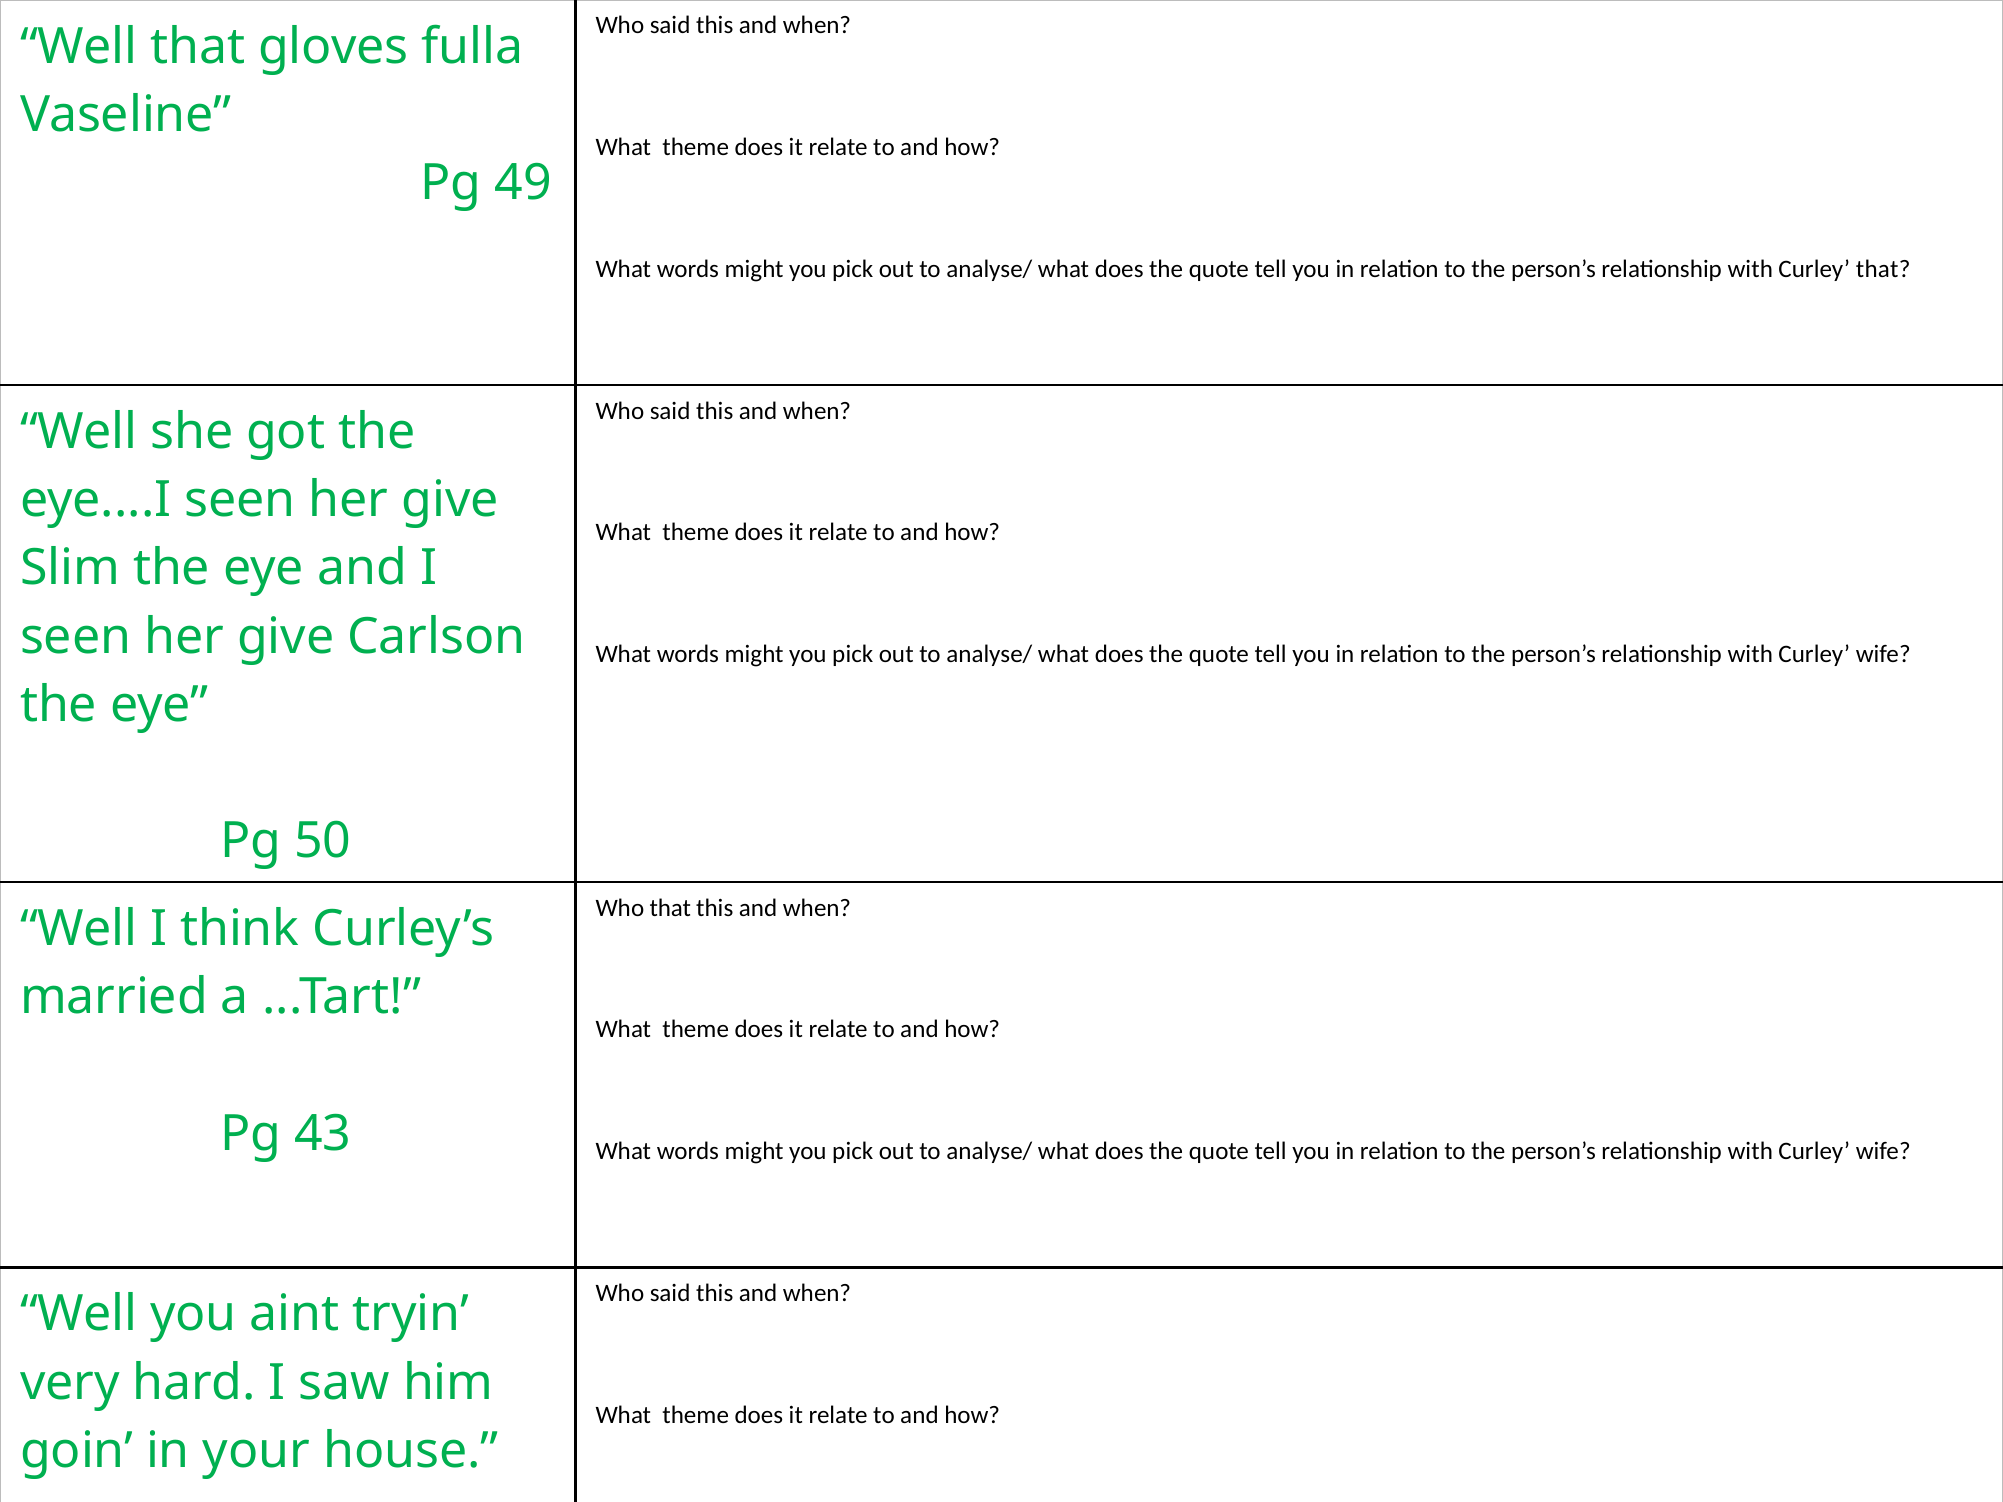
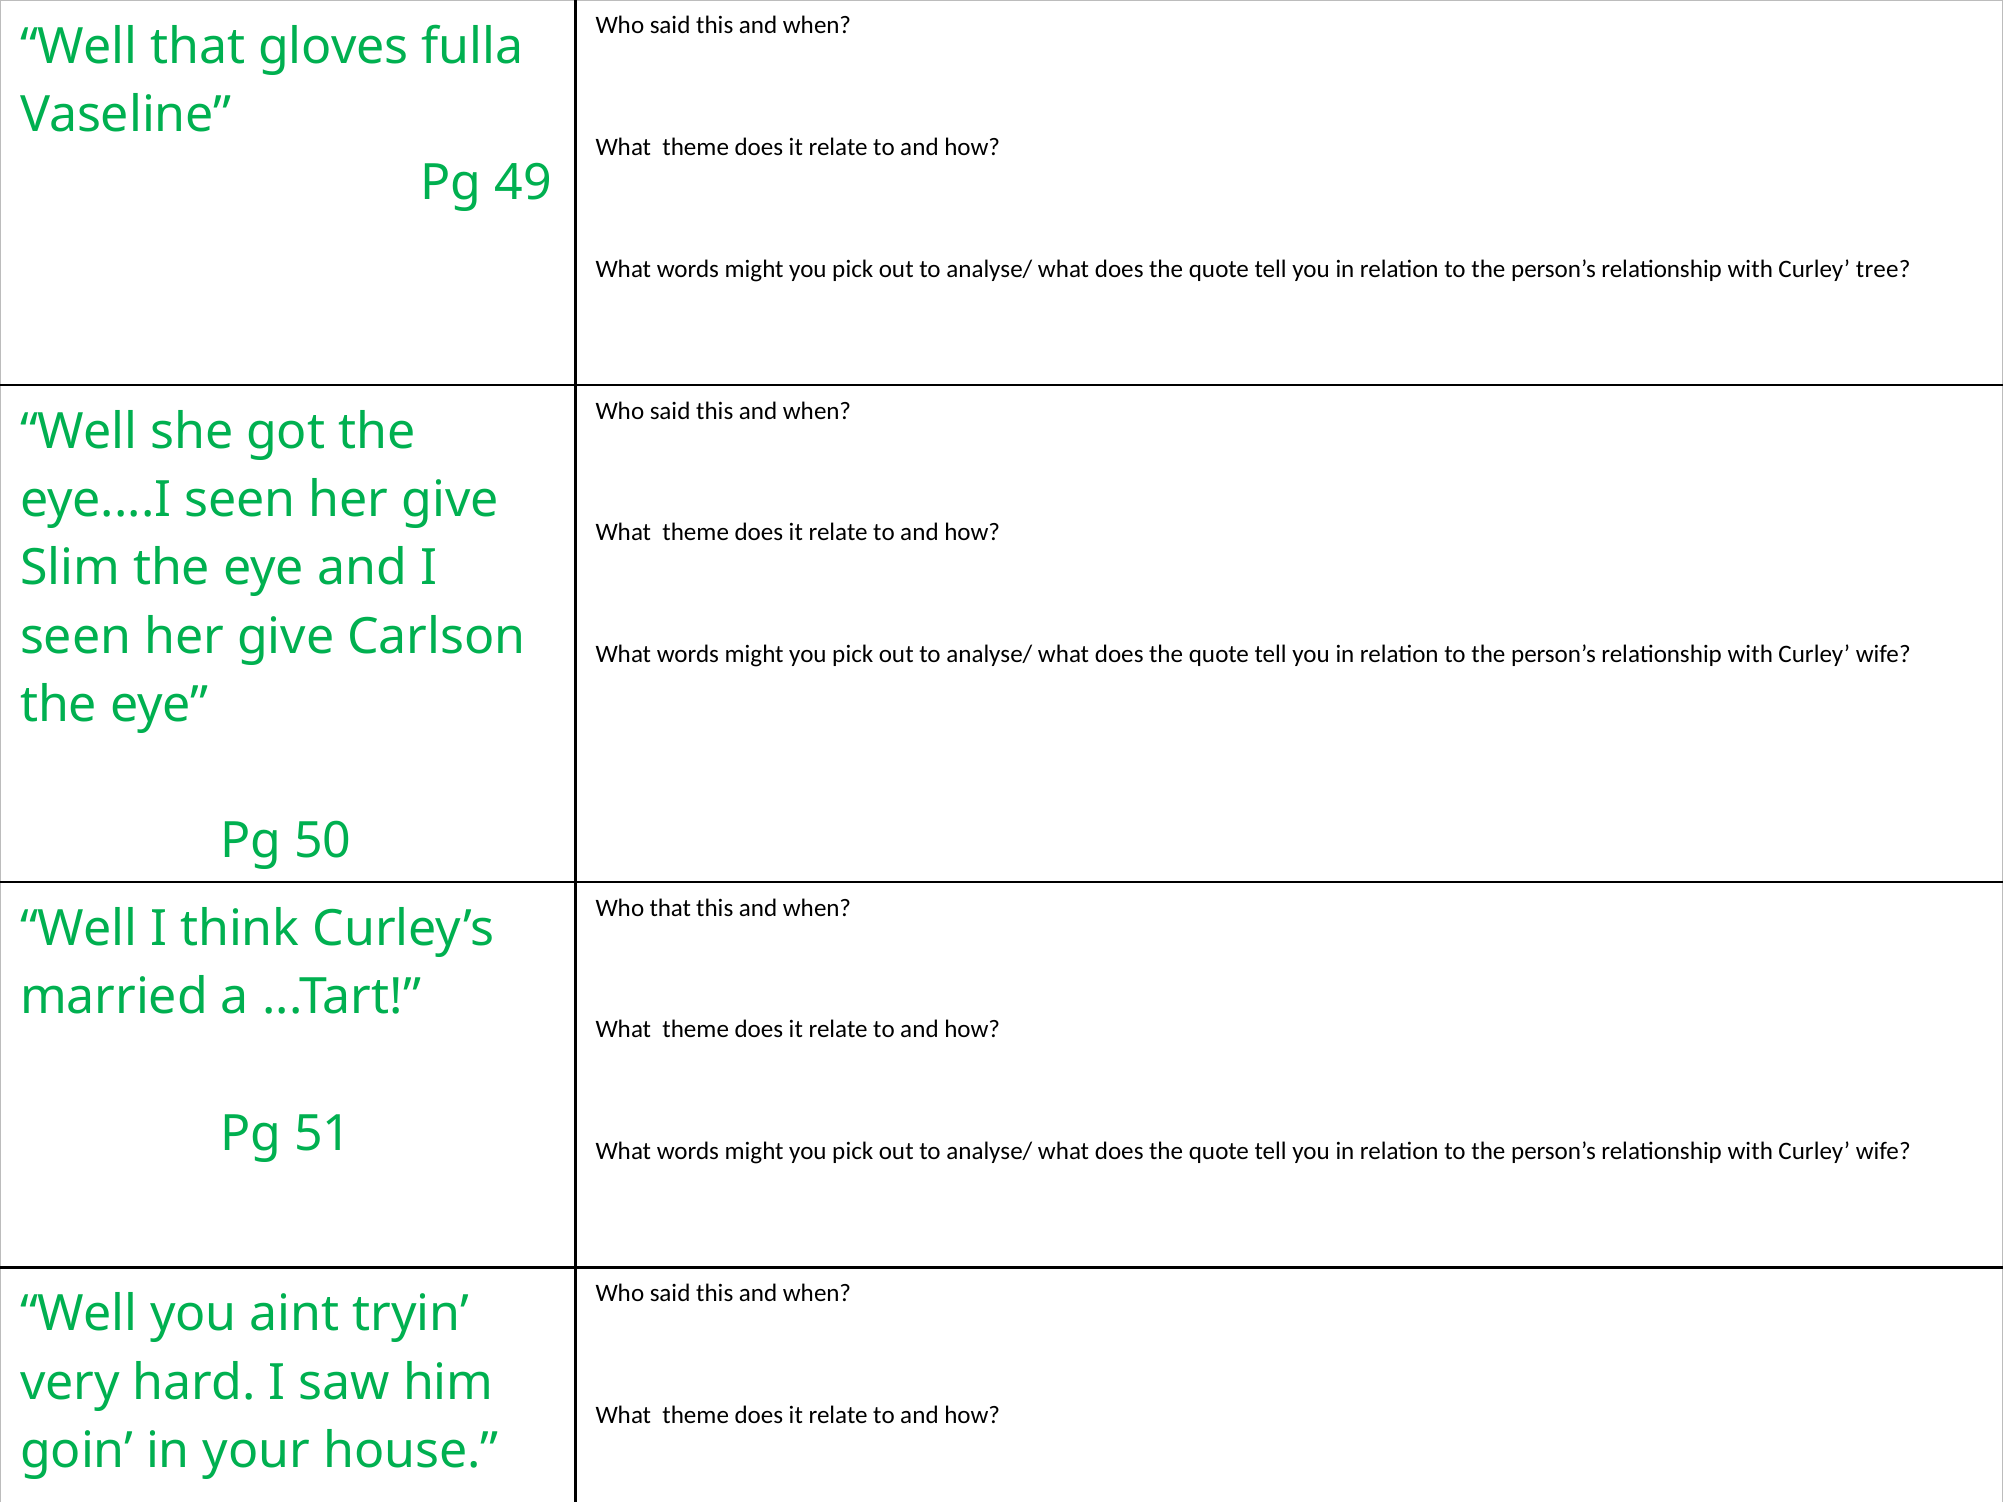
Curley that: that -> tree
43: 43 -> 51
